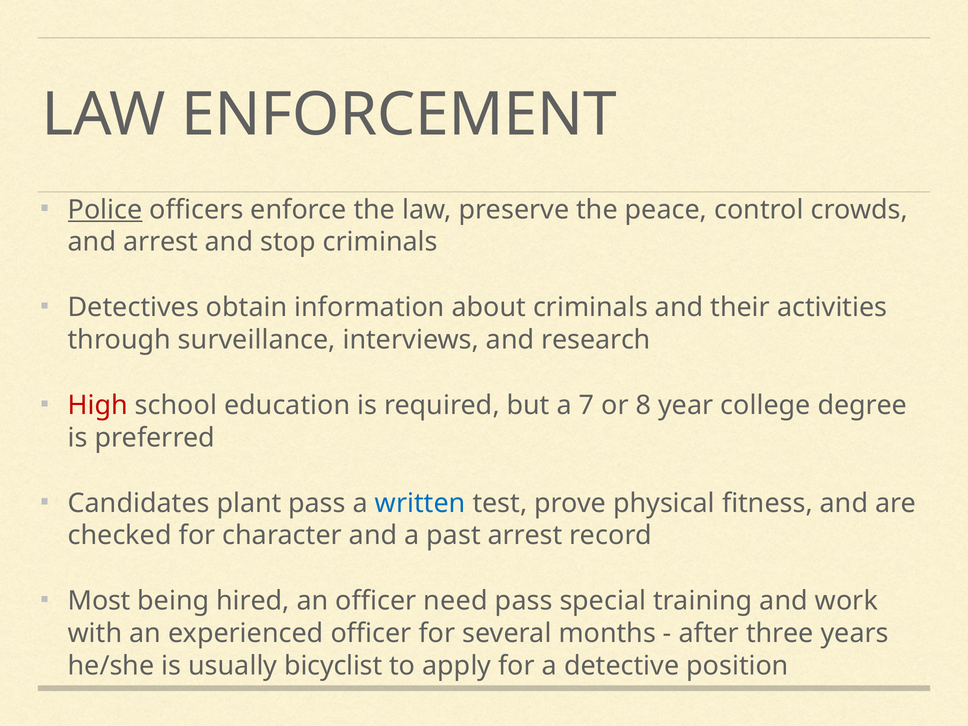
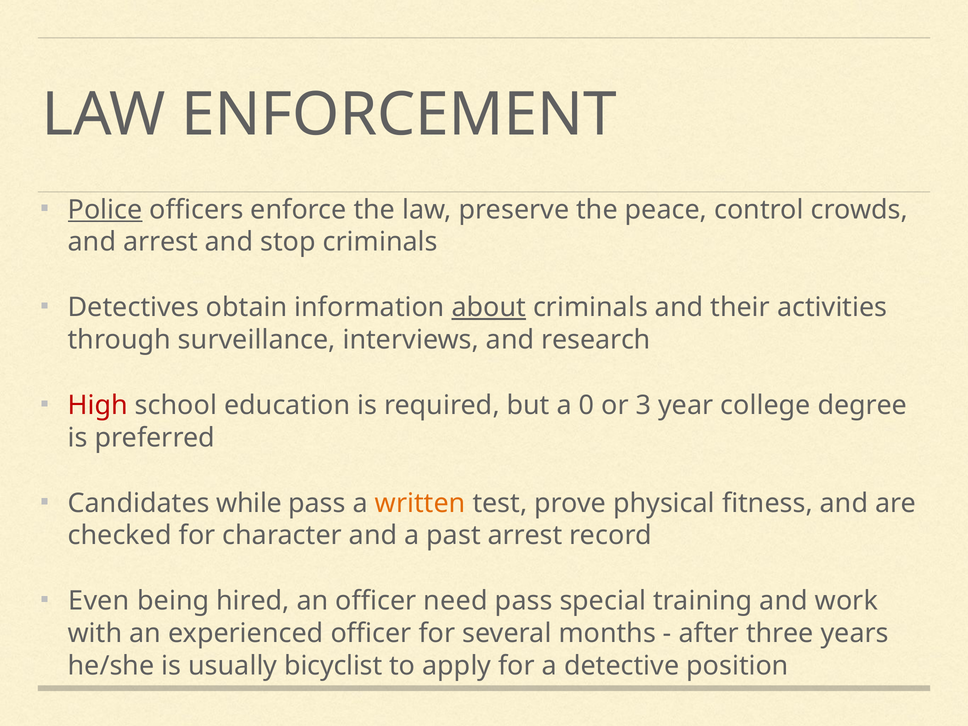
about underline: none -> present
7: 7 -> 0
8: 8 -> 3
plant: plant -> while
written colour: blue -> orange
Most: Most -> Even
